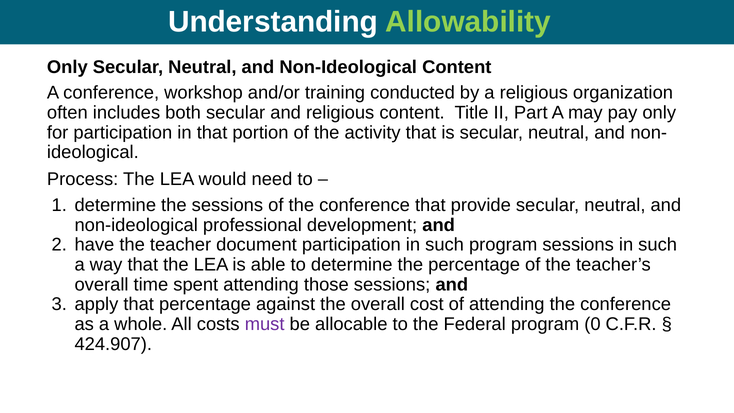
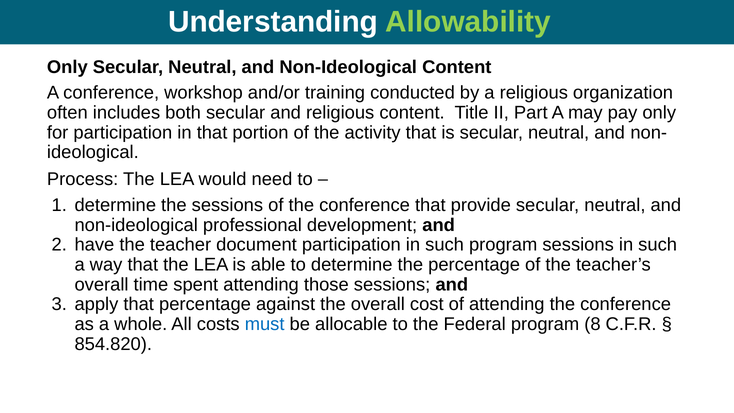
must colour: purple -> blue
0: 0 -> 8
424.907: 424.907 -> 854.820
